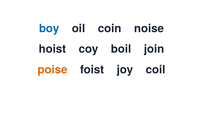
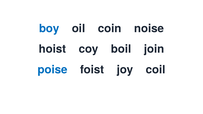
poise colour: orange -> blue
